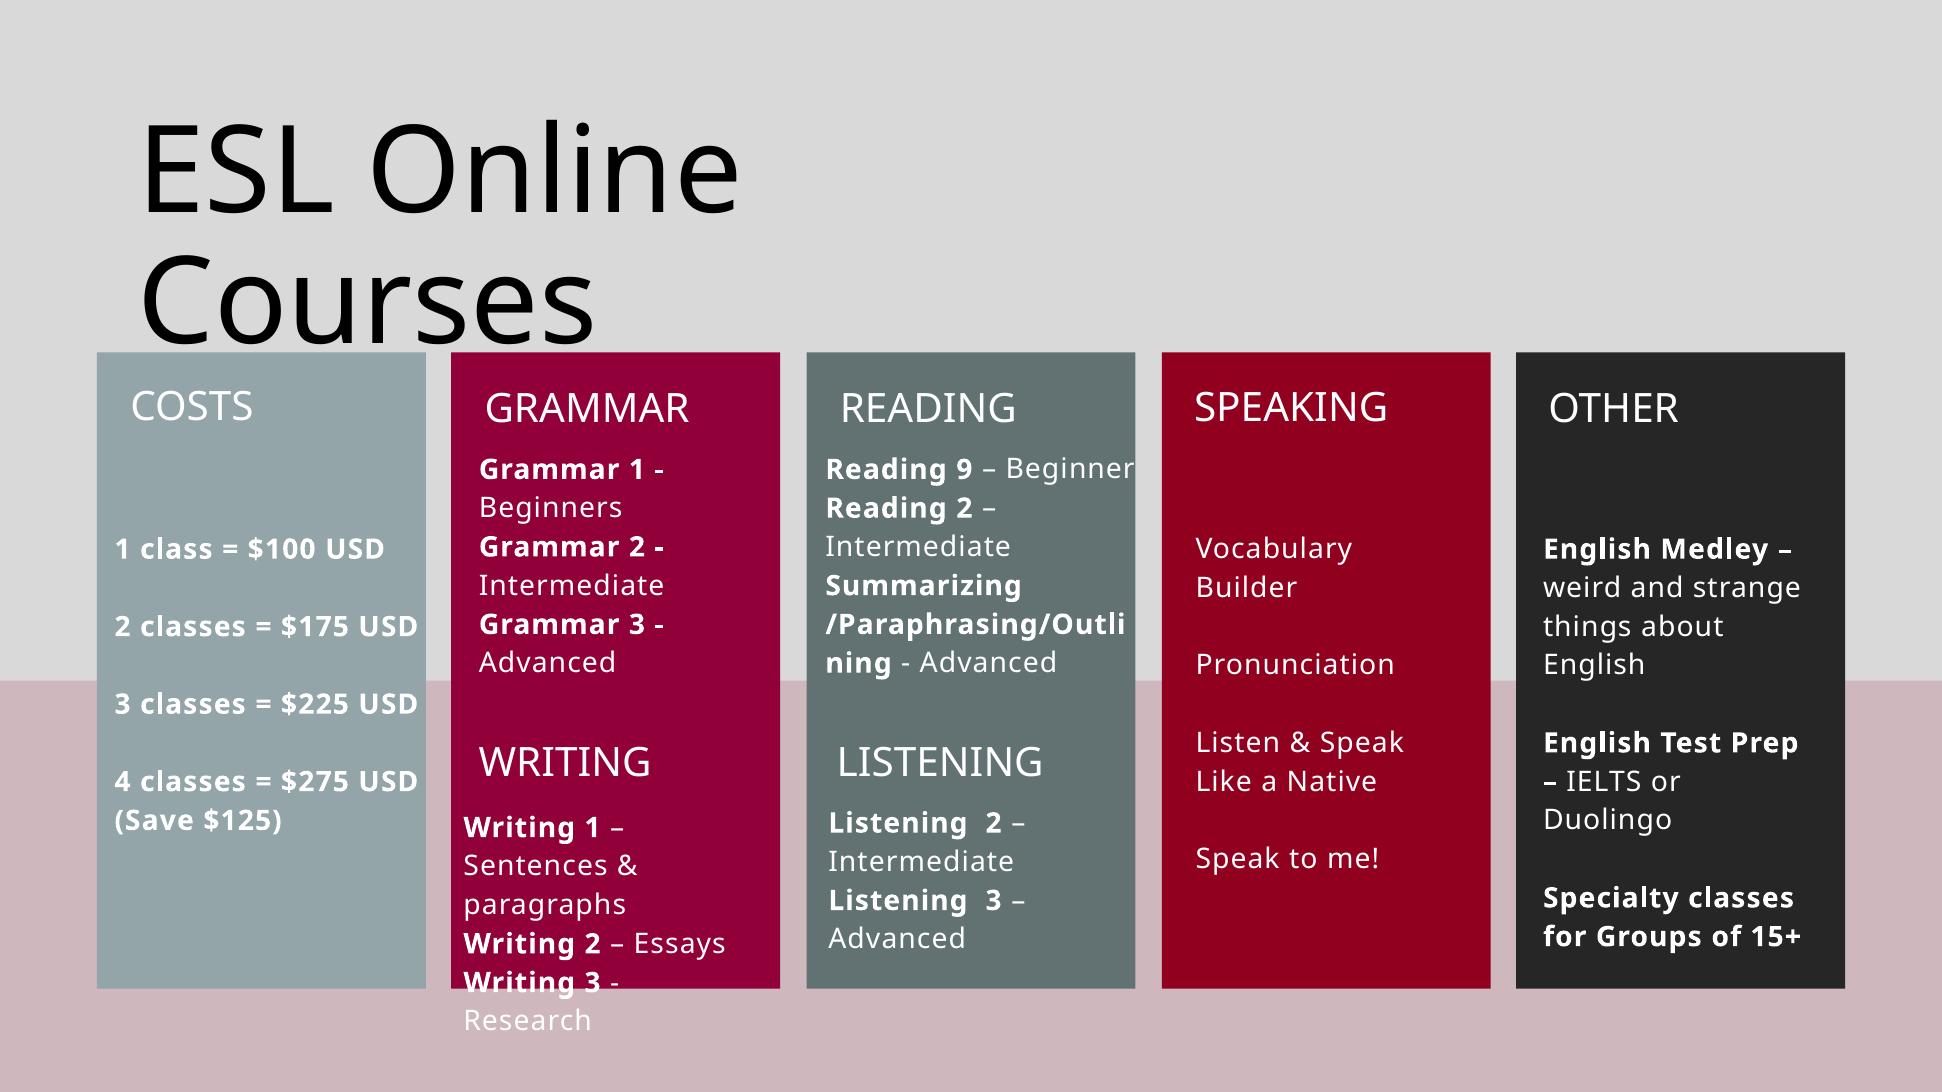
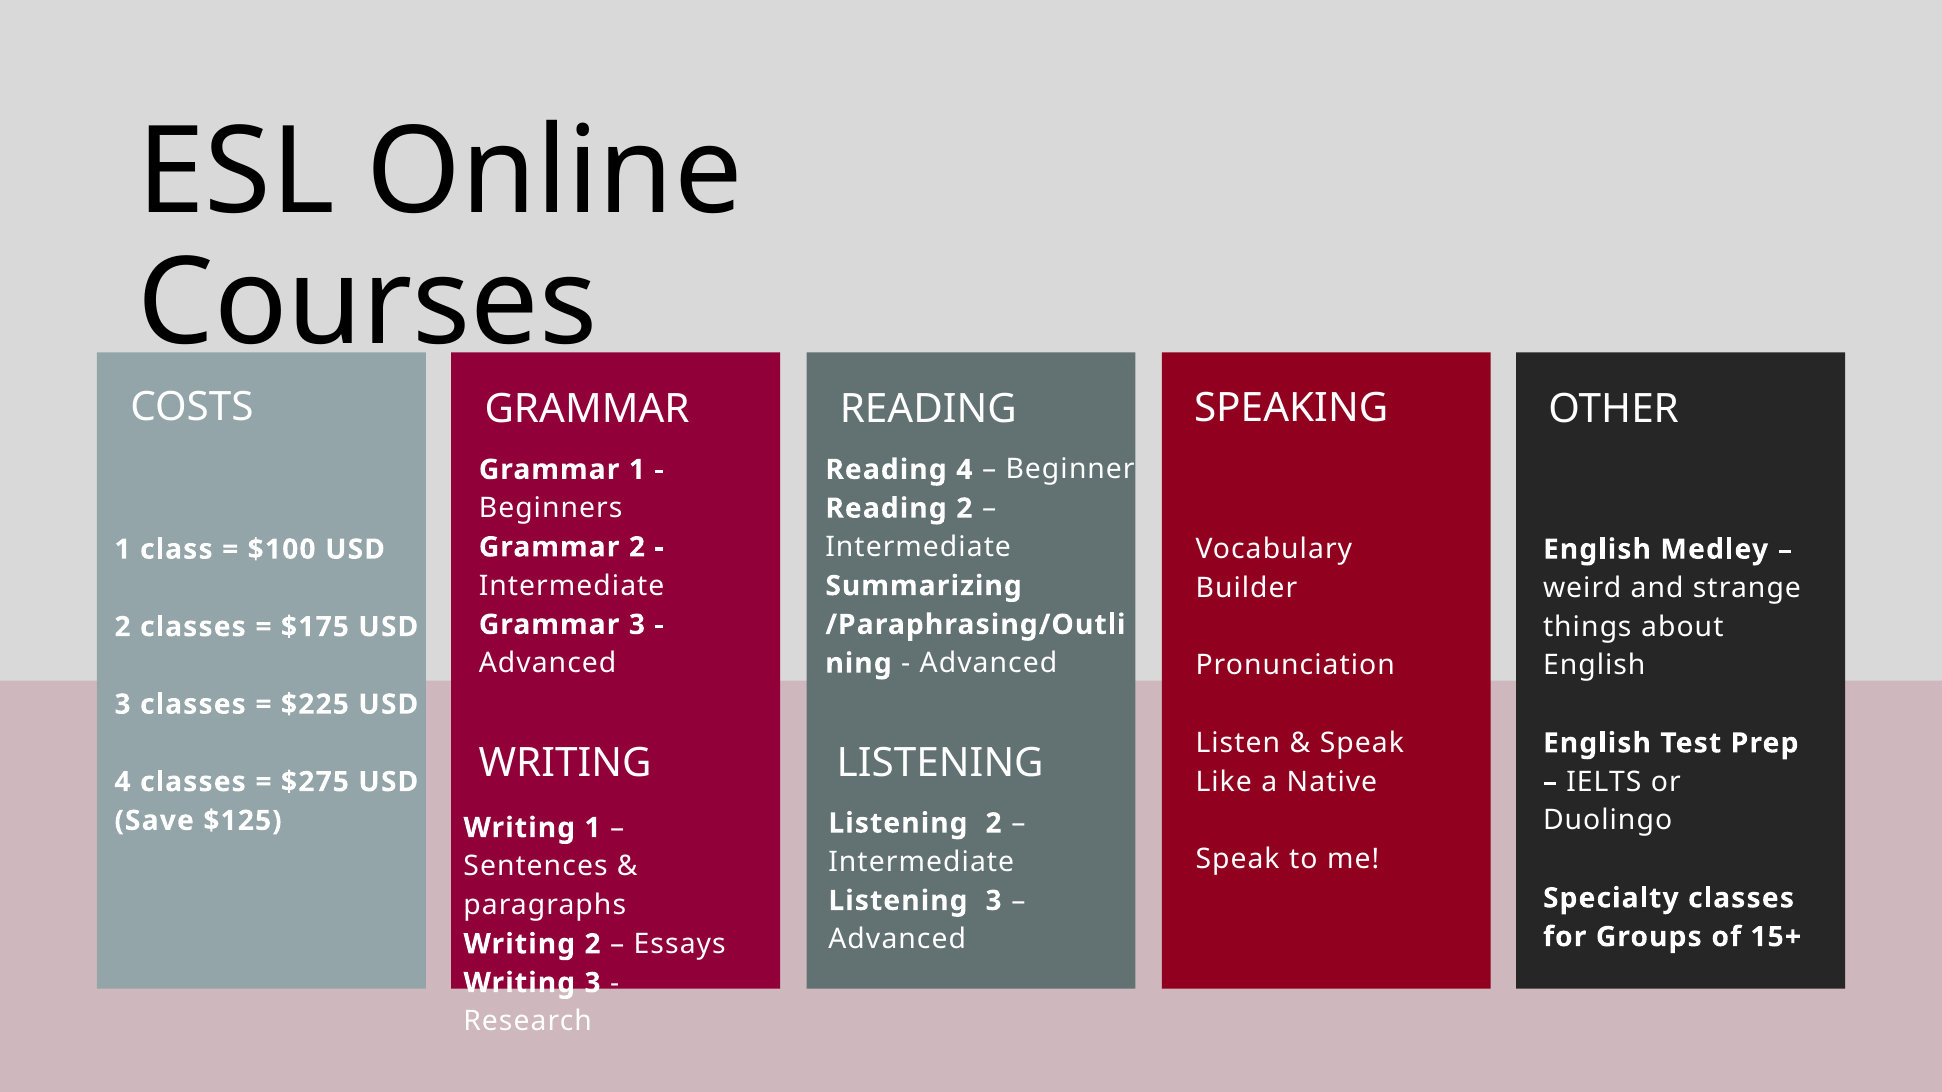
Reading 9: 9 -> 4
